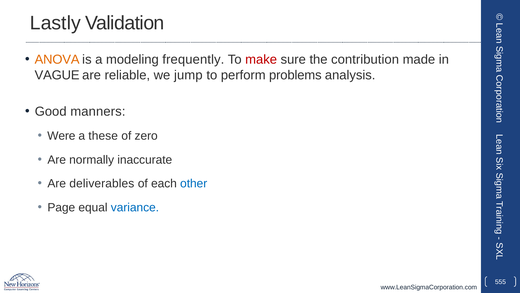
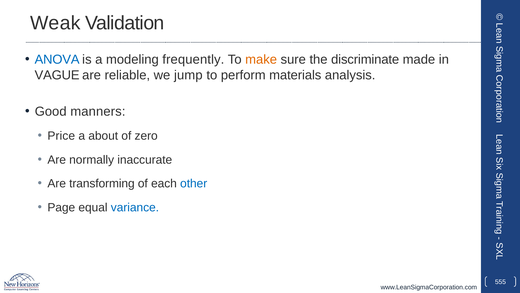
Lastly: Lastly -> Weak
ANOVA colour: orange -> blue
make colour: red -> orange
contribution: contribution -> discriminate
problems: problems -> materials
Were: Were -> Price
these: these -> about
deliverables: deliverables -> transforming
